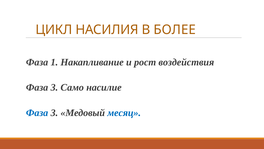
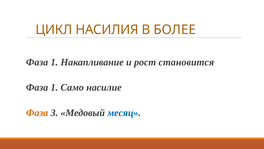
воздействия: воздействия -> становится
3 at (54, 87): 3 -> 1
Фаза at (37, 112) colour: blue -> orange
